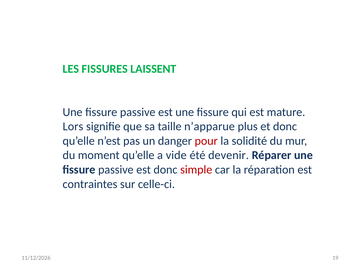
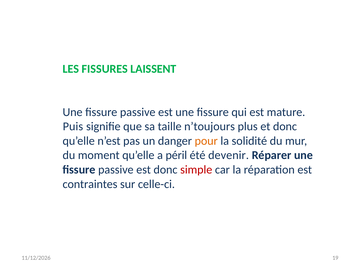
Lors: Lors -> Puis
n’apparue: n’apparue -> n’toujours
pour colour: red -> orange
vide: vide -> péril
